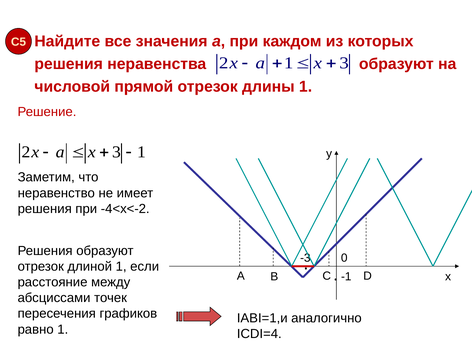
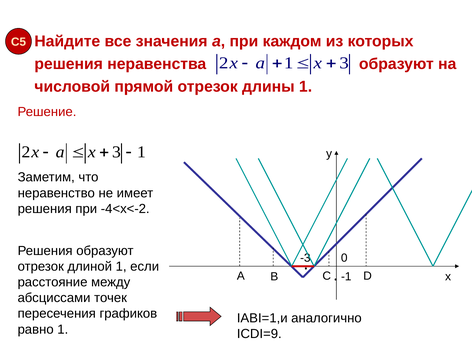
ICDI=4: ICDI=4 -> ICDI=9
